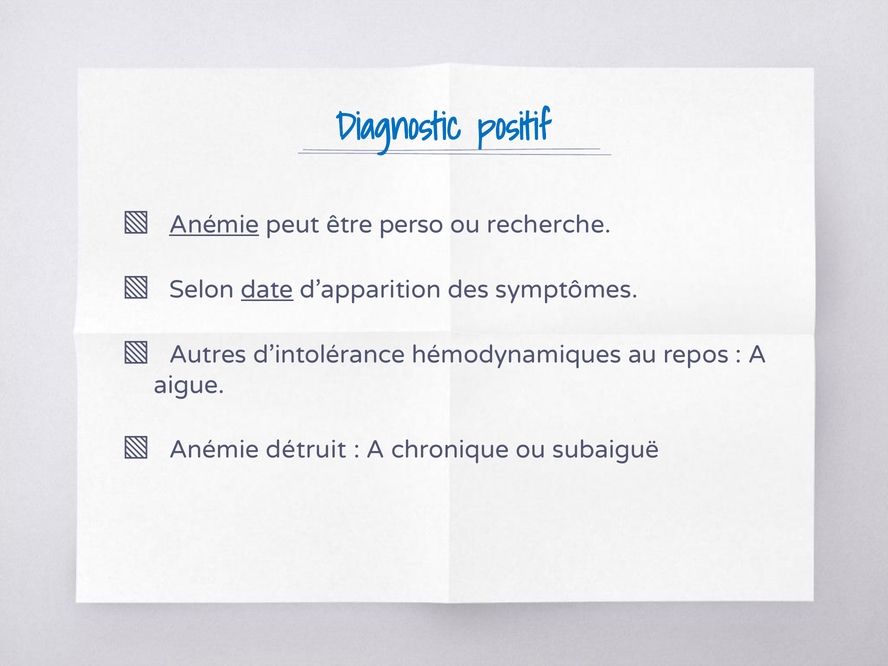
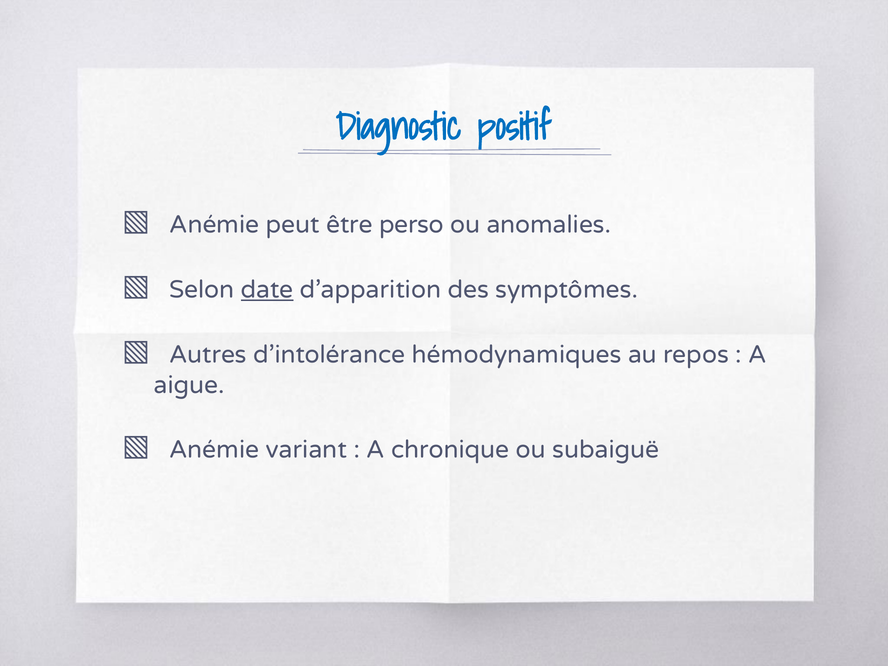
Anémie at (214, 224) underline: present -> none
recherche: recherche -> anomalies
détruit: détruit -> variant
